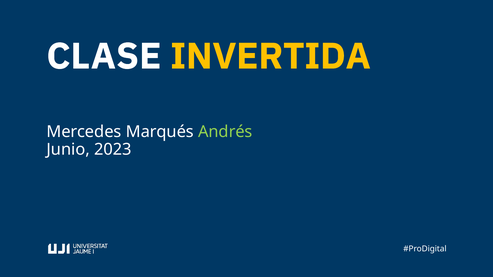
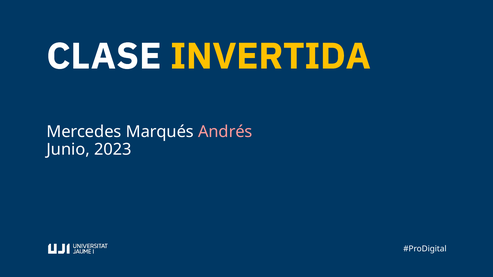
Andrés colour: light green -> pink
